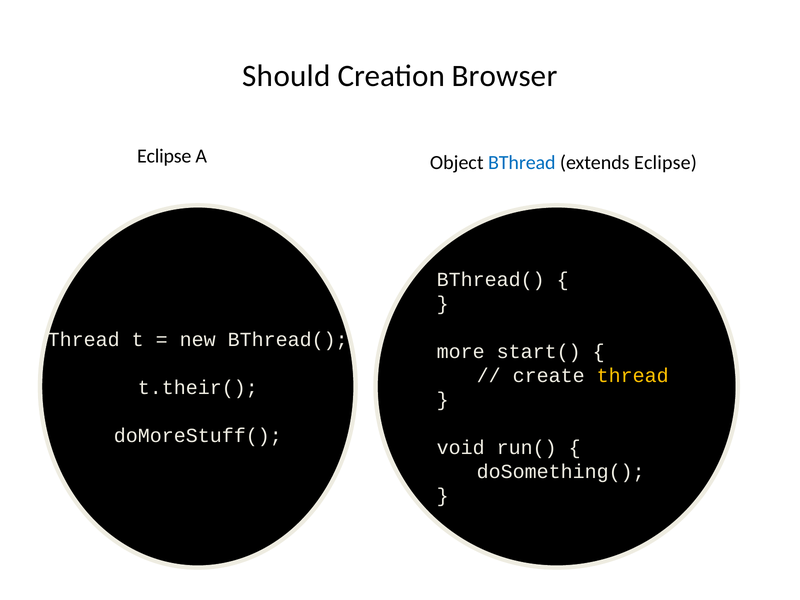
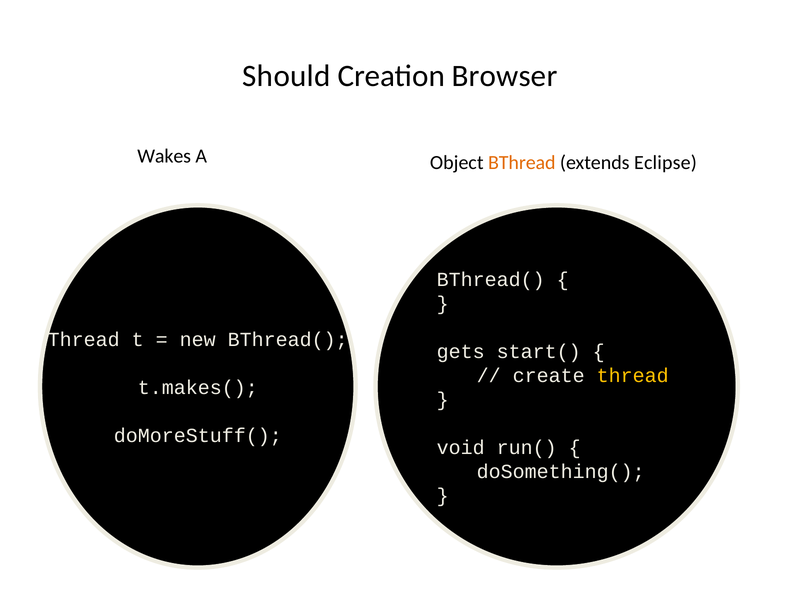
Eclipse at (164, 156): Eclipse -> Wakes
BThread colour: blue -> orange
more: more -> gets
t.their(: t.their( -> t.makes(
